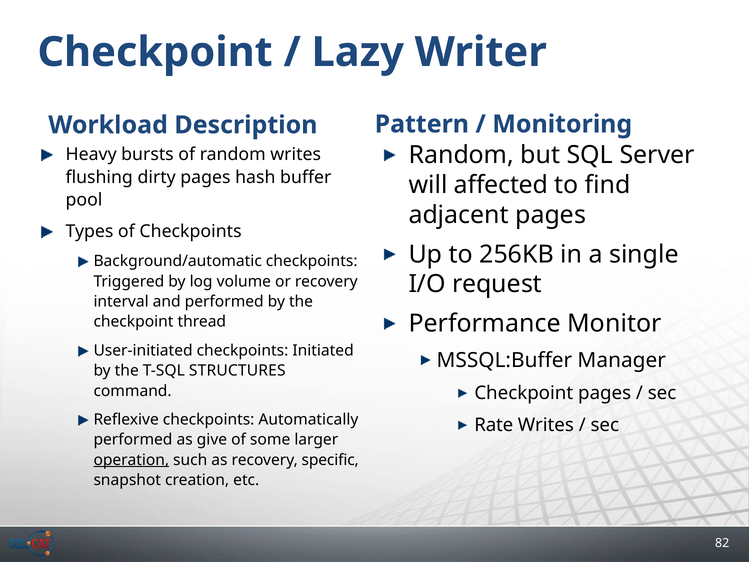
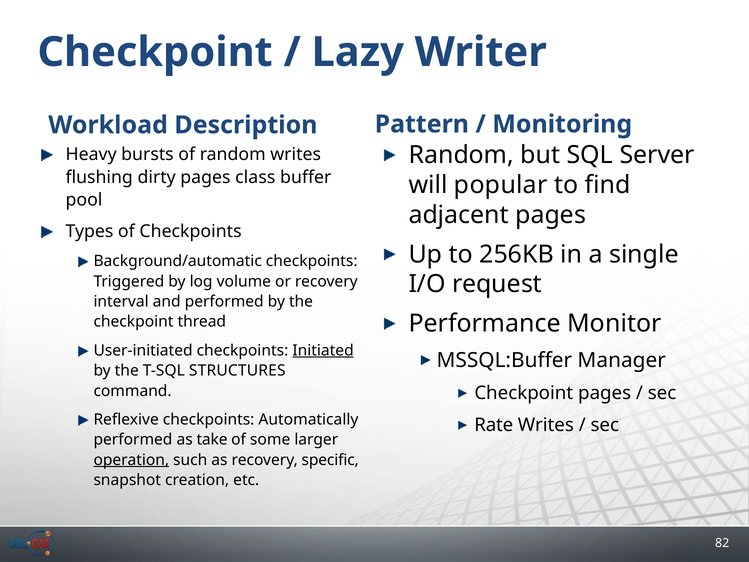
hash: hash -> class
affected: affected -> popular
Initiated underline: none -> present
give: give -> take
